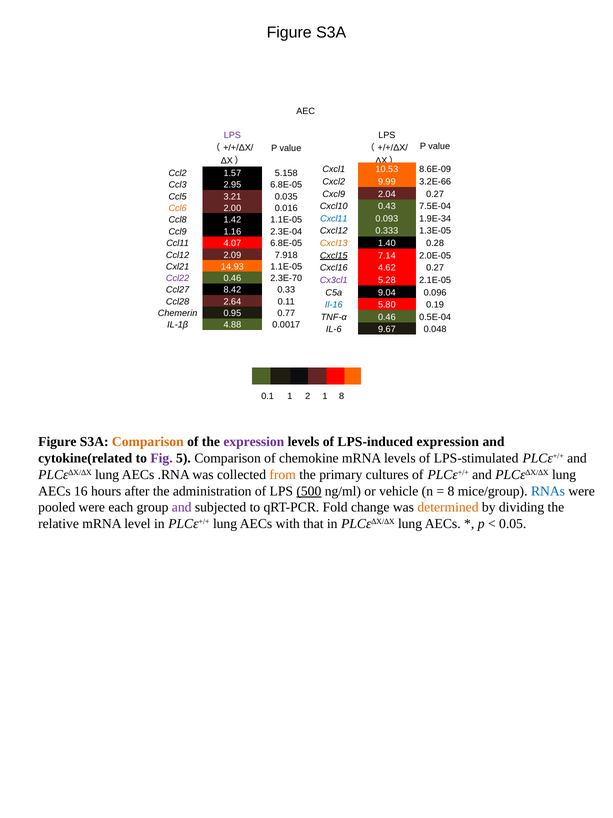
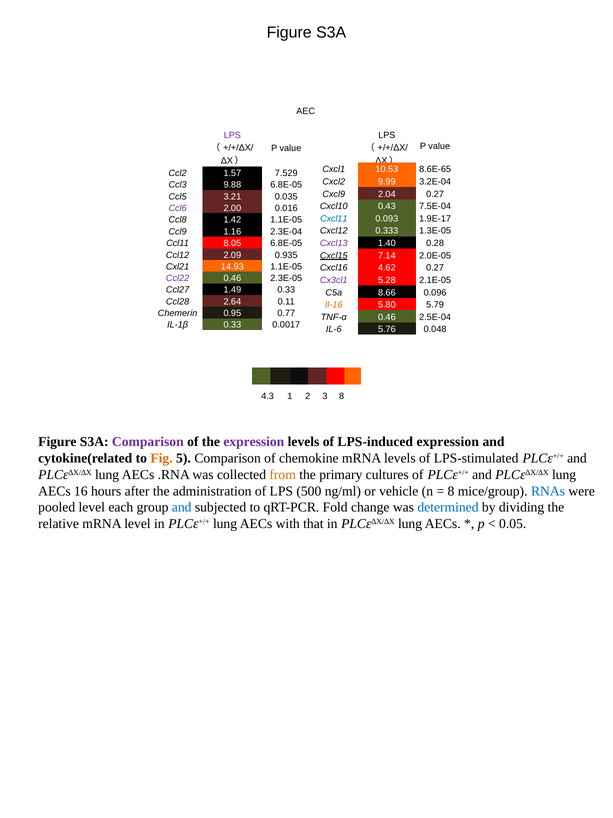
8.6E-09: 8.6E-09 -> 8.6E-65
5.158: 5.158 -> 7.529
3.2E-66: 3.2E-66 -> 3.2E-04
2.95: 2.95 -> 9.88
Ccl6 colour: orange -> purple
1.9E-34: 1.9E-34 -> 1.9E-17
4.07: 4.07 -> 8.05
Cxcl13 colour: orange -> purple
7.918: 7.918 -> 0.935
2.3E-70: 2.3E-70 -> 2.3E-05
8.42: 8.42 -> 1.49
9.04: 9.04 -> 8.66
Il-16 colour: blue -> orange
0.19: 0.19 -> 5.79
0.5E-04: 0.5E-04 -> 2.5E-04
IL-1β 4.88: 4.88 -> 0.33
9.67: 9.67 -> 5.76
0.1: 0.1 -> 4.3
2 1: 1 -> 3
Comparison at (148, 442) colour: orange -> purple
Fig colour: purple -> orange
500 underline: present -> none
pooled were: were -> level
and at (182, 507) colour: purple -> blue
determined colour: orange -> blue
